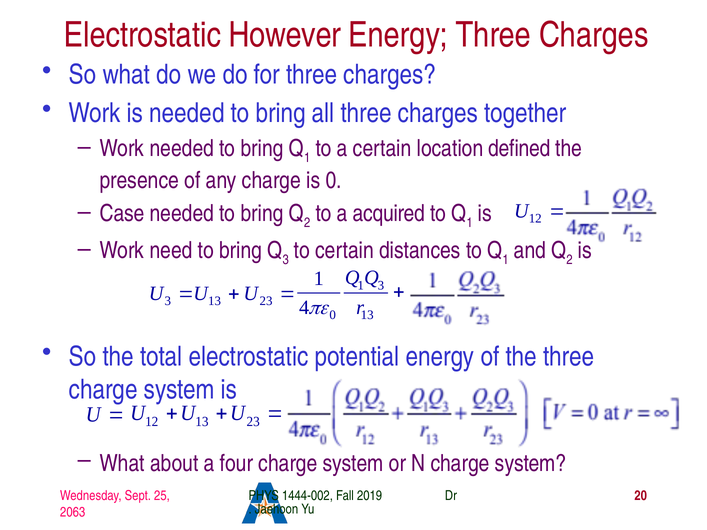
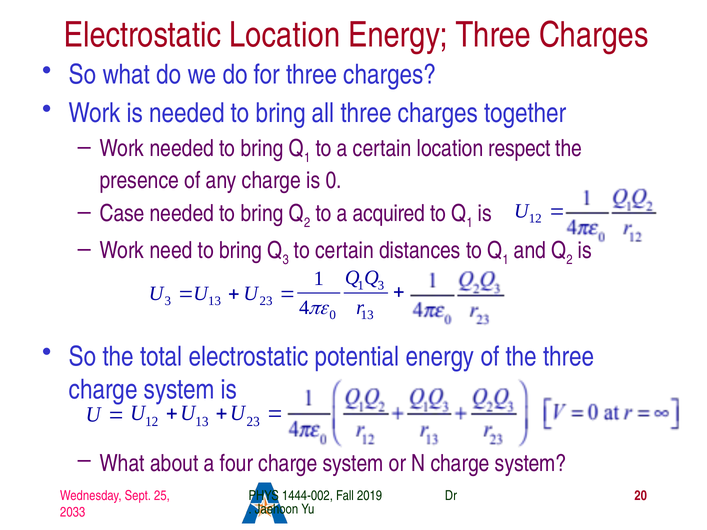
Electrostatic However: However -> Location
defined: defined -> respect
2063: 2063 -> 2033
